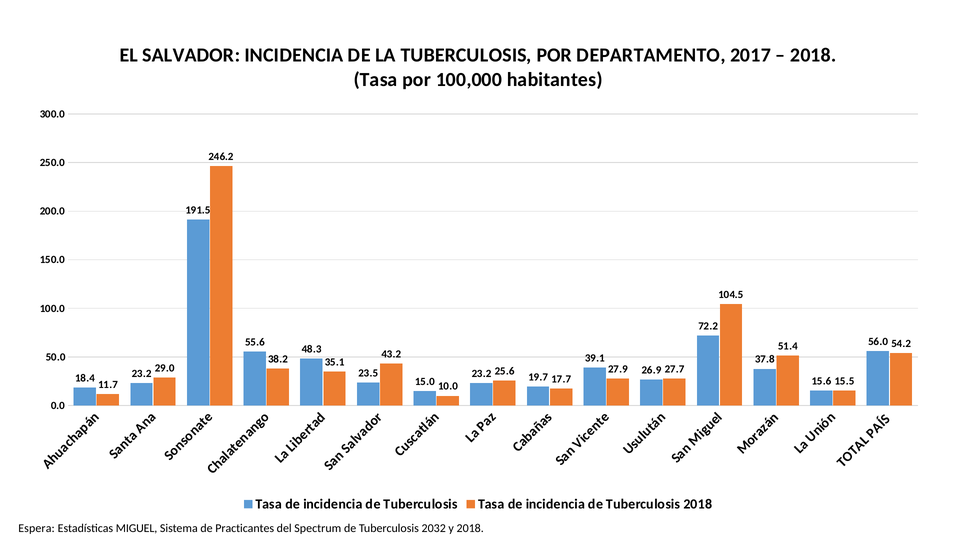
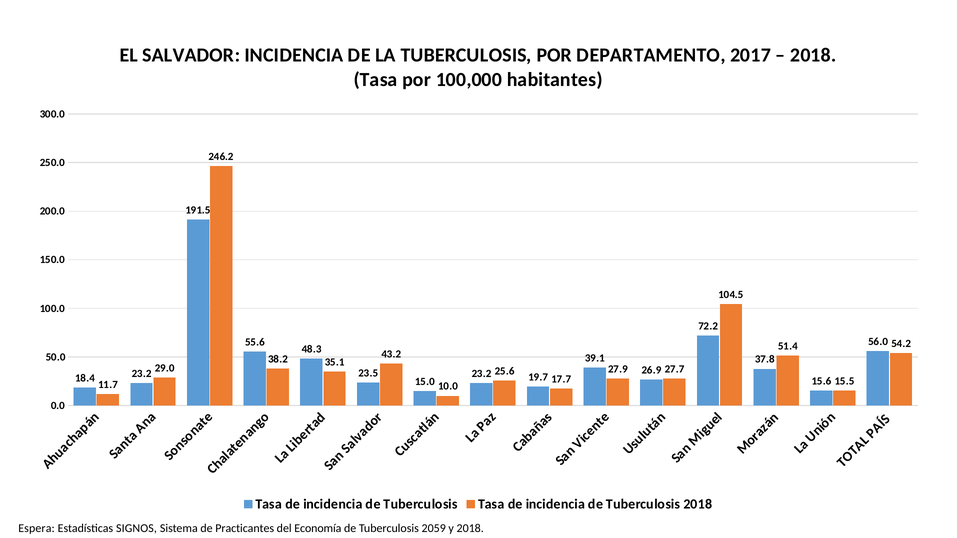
MIGUEL: MIGUEL -> SIGNOS
Spectrum: Spectrum -> Economía
2032: 2032 -> 2059
